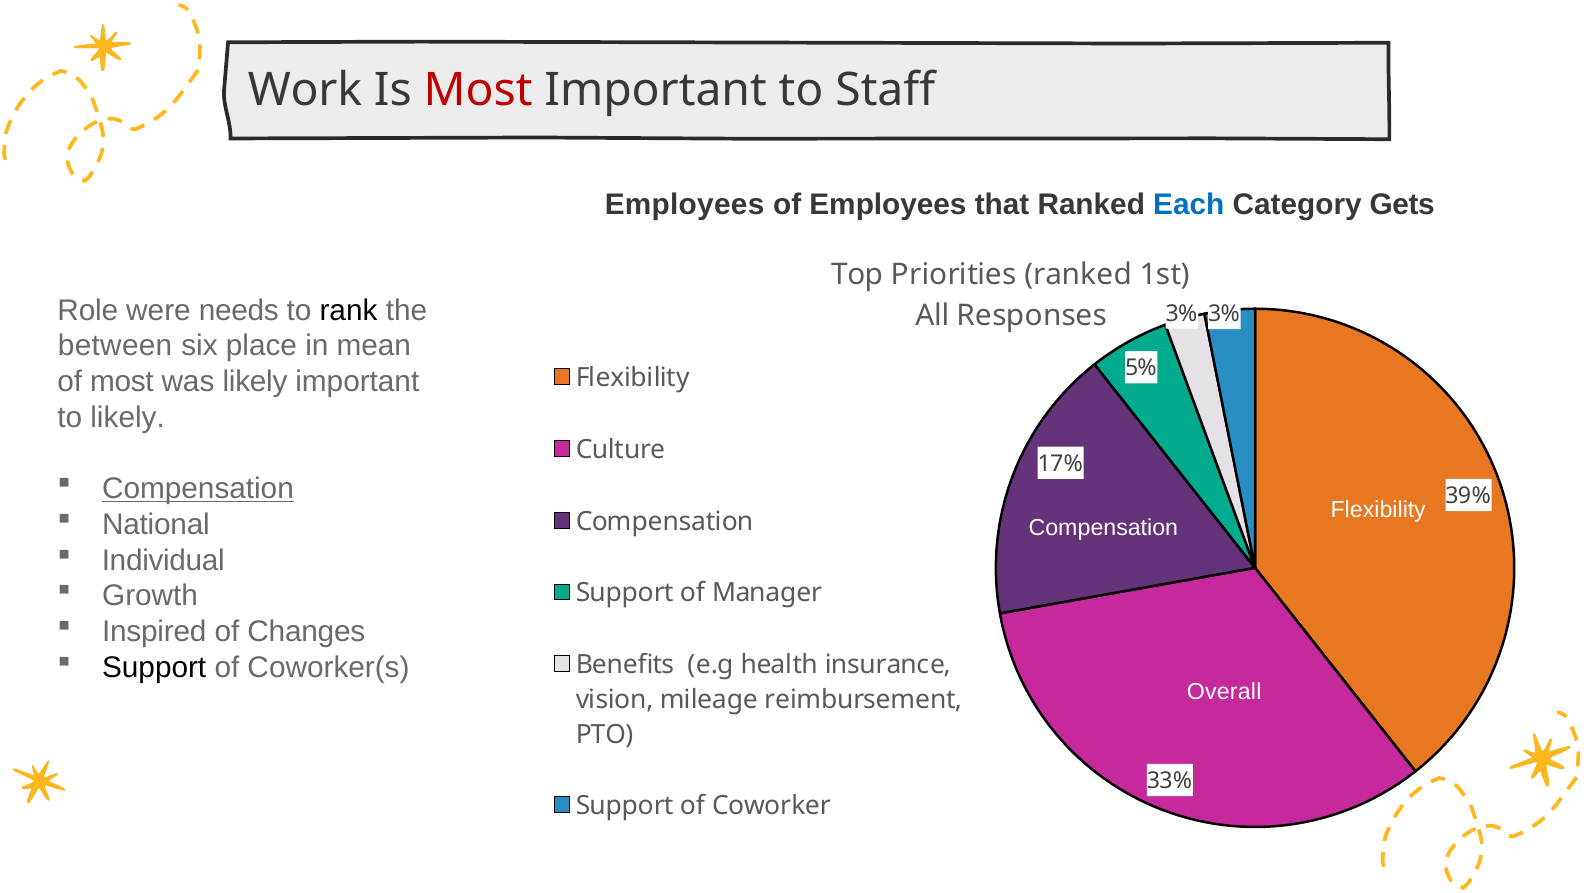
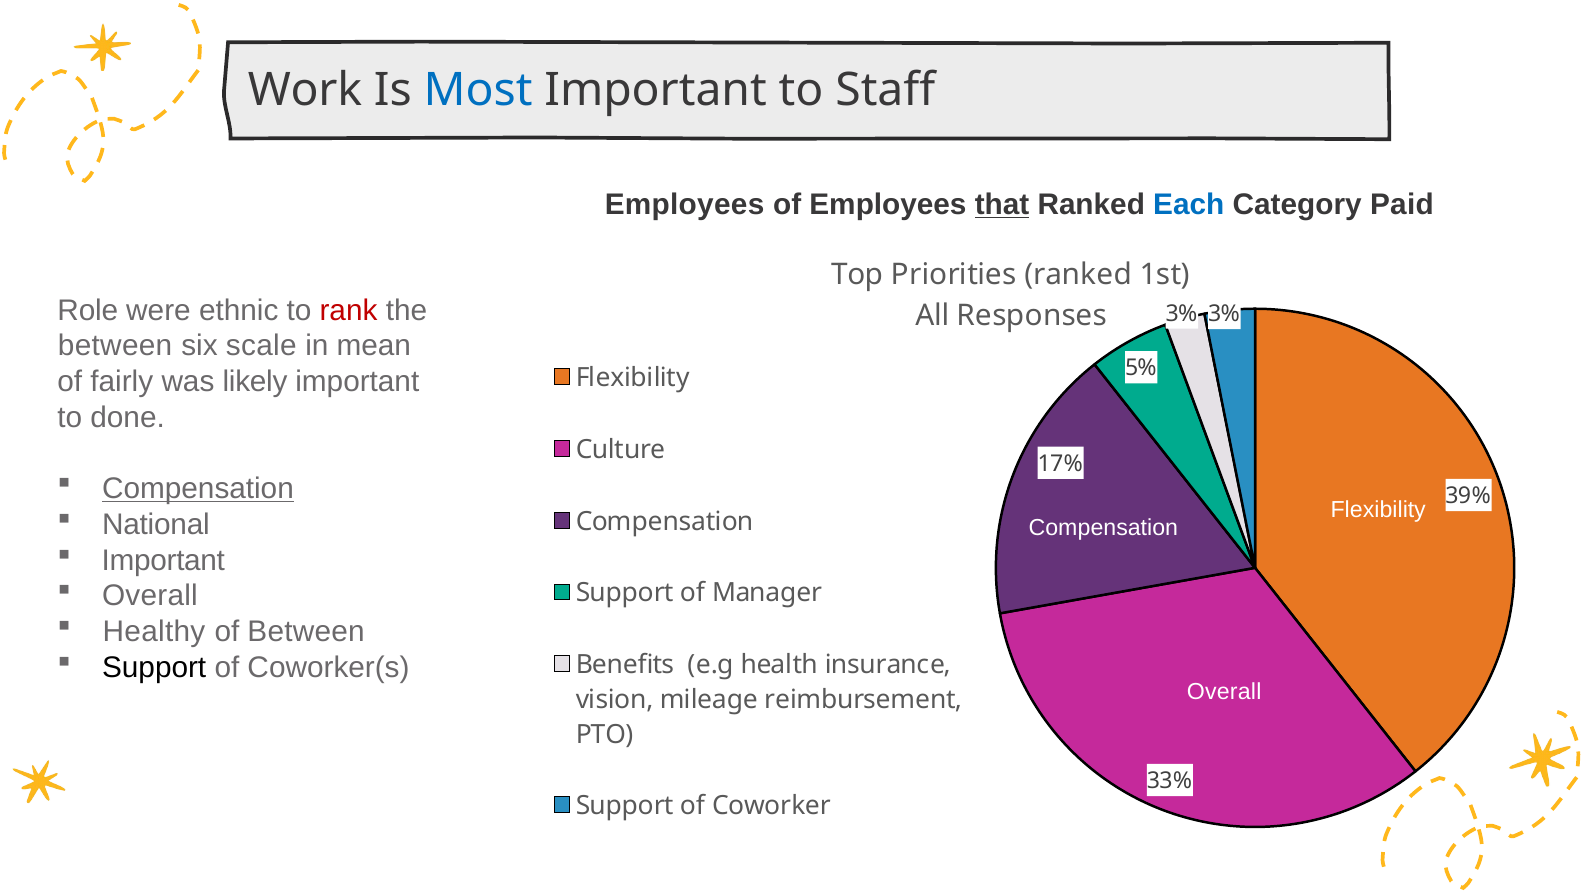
Most at (478, 90) colour: red -> blue
that underline: none -> present
Gets: Gets -> Paid
needs: needs -> ethnic
rank colour: black -> red
place: place -> scale
of most: most -> fairly
to likely: likely -> done
Individual at (163, 560): Individual -> Important
Growth at (150, 596): Growth -> Overall
Inspired: Inspired -> Healthy
of Changes: Changes -> Between
